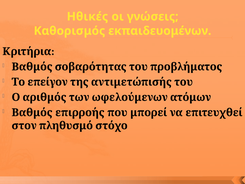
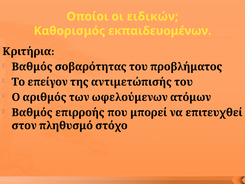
Ηθικές: Ηθικές -> Οποίοι
γνώσεις: γνώσεις -> ειδικών
